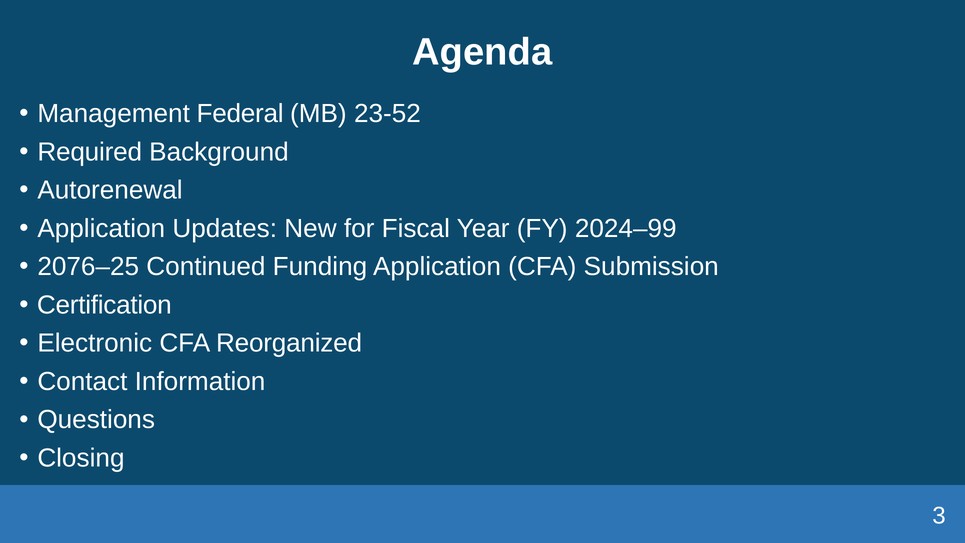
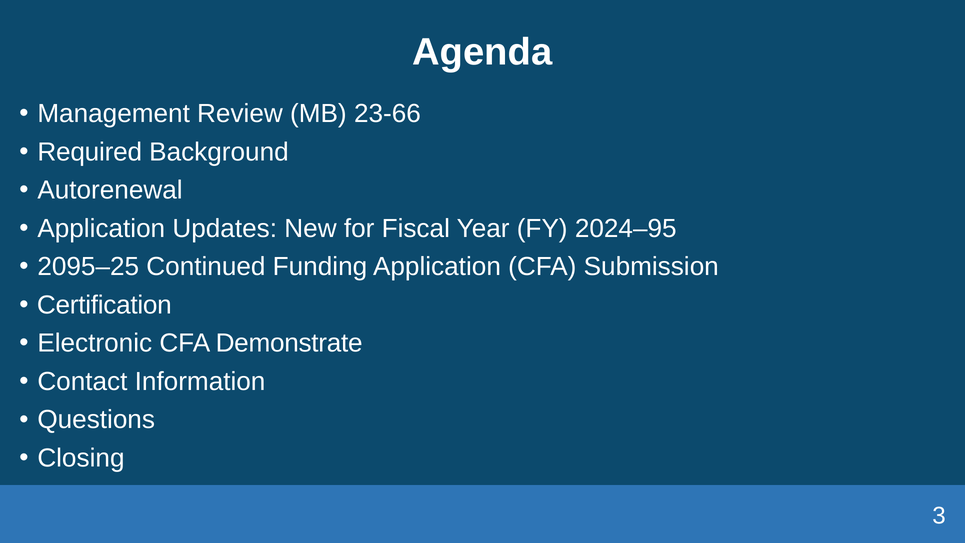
Federal: Federal -> Review
23-52: 23-52 -> 23-66
2024–99: 2024–99 -> 2024–95
2076–25: 2076–25 -> 2095–25
Reorganized: Reorganized -> Demonstrate
